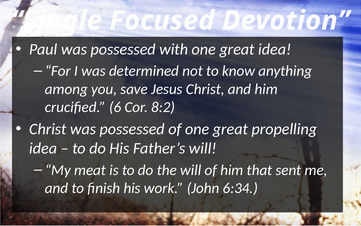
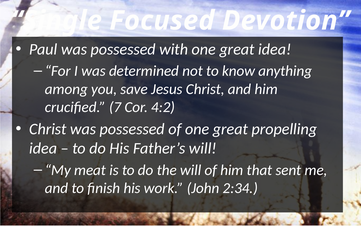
6: 6 -> 7
8:2: 8:2 -> 4:2
6:34: 6:34 -> 2:34
